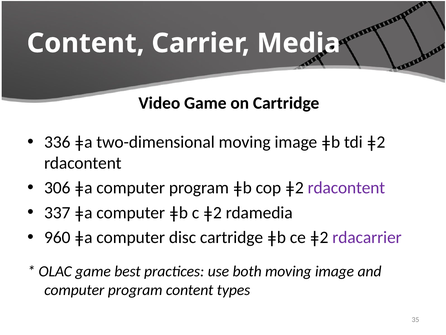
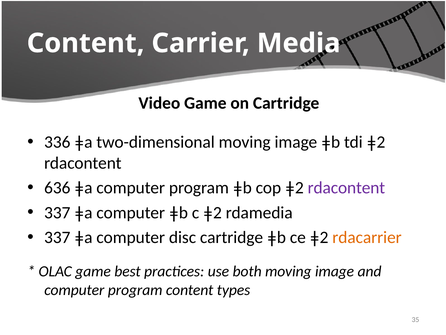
306: 306 -> 636
960 at (57, 237): 960 -> 337
rdacarrier colour: purple -> orange
